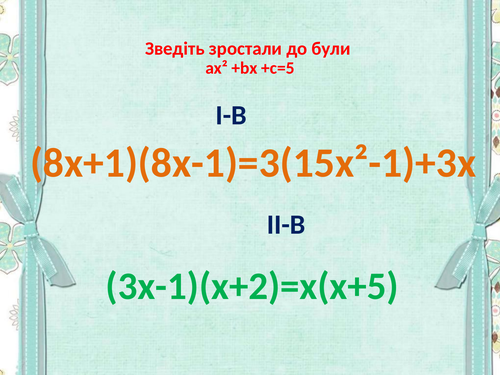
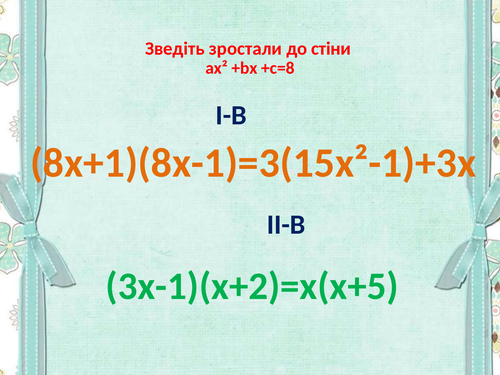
були: були -> стіни
+с=5: +с=5 -> +с=8
